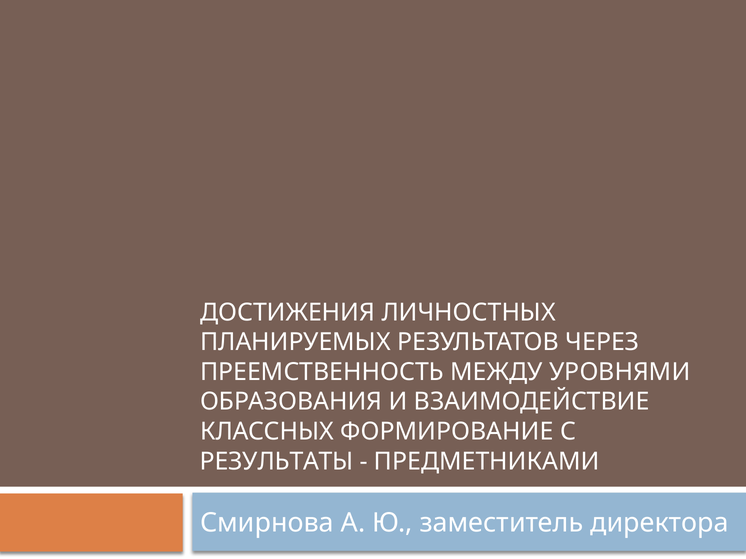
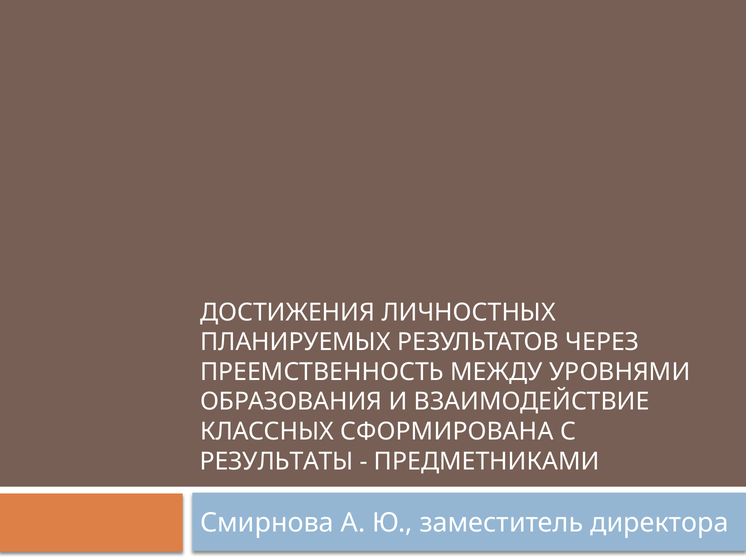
ФОРМИРОВАНИЕ: ФОРМИРОВАНИЕ -> СФОРМИРОВАНА
